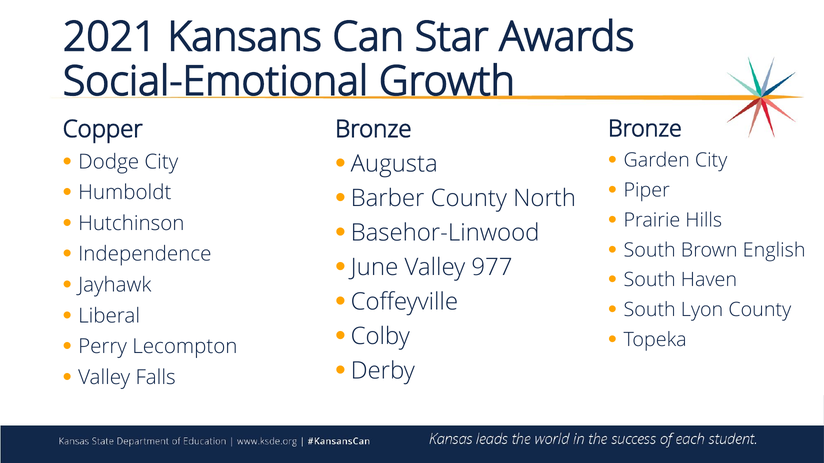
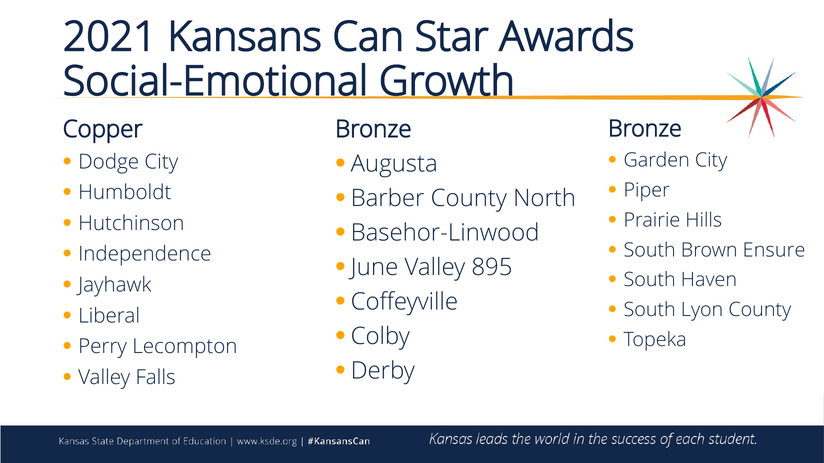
English: English -> Ensure
977: 977 -> 895
